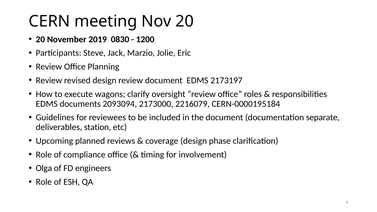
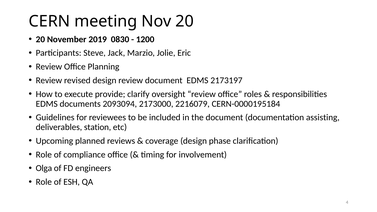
wagons: wagons -> provide
separate: separate -> assisting
